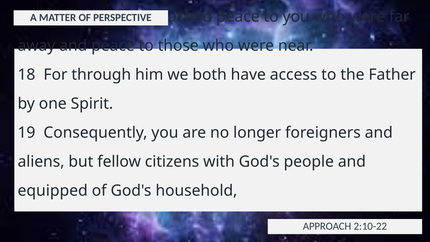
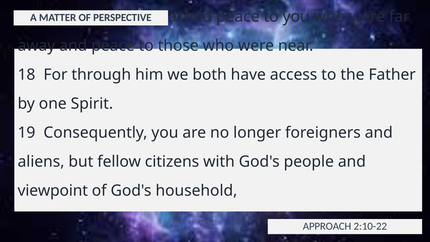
equipped: equipped -> viewpoint
